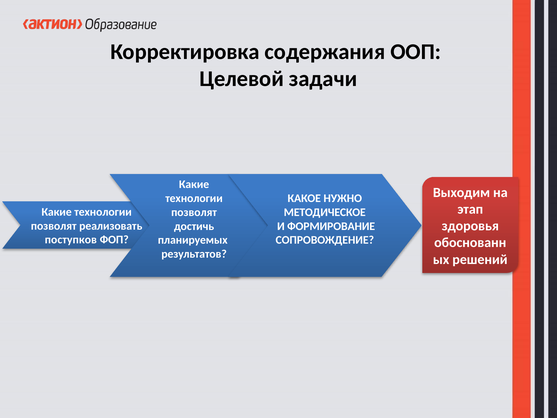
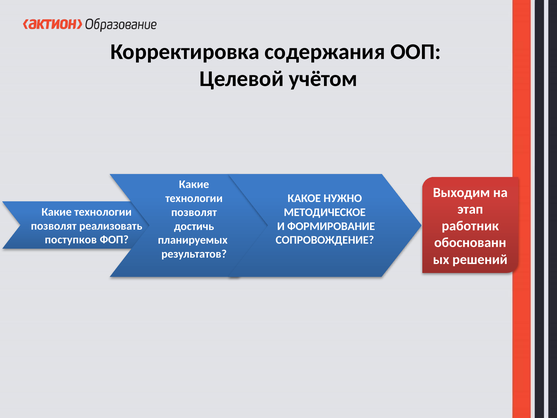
задачи: задачи -> учётом
здоровья: здоровья -> работник
